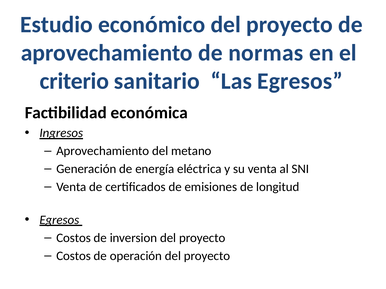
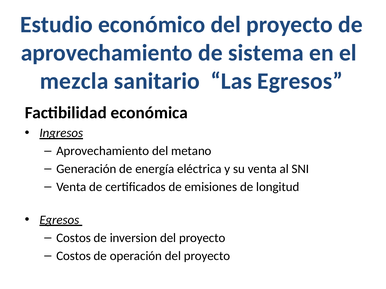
normas: normas -> sistema
criterio: criterio -> mezcla
